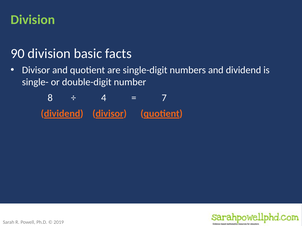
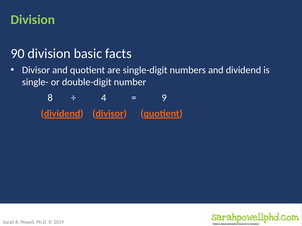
7: 7 -> 9
